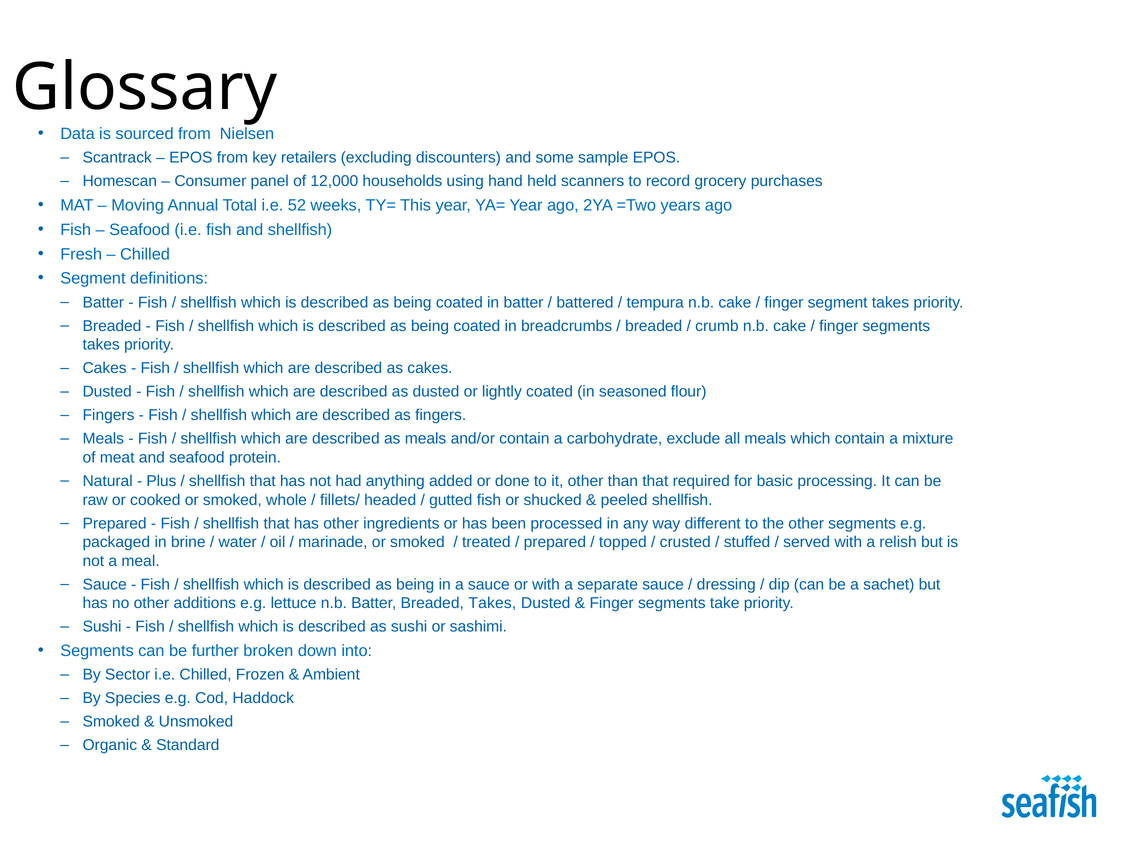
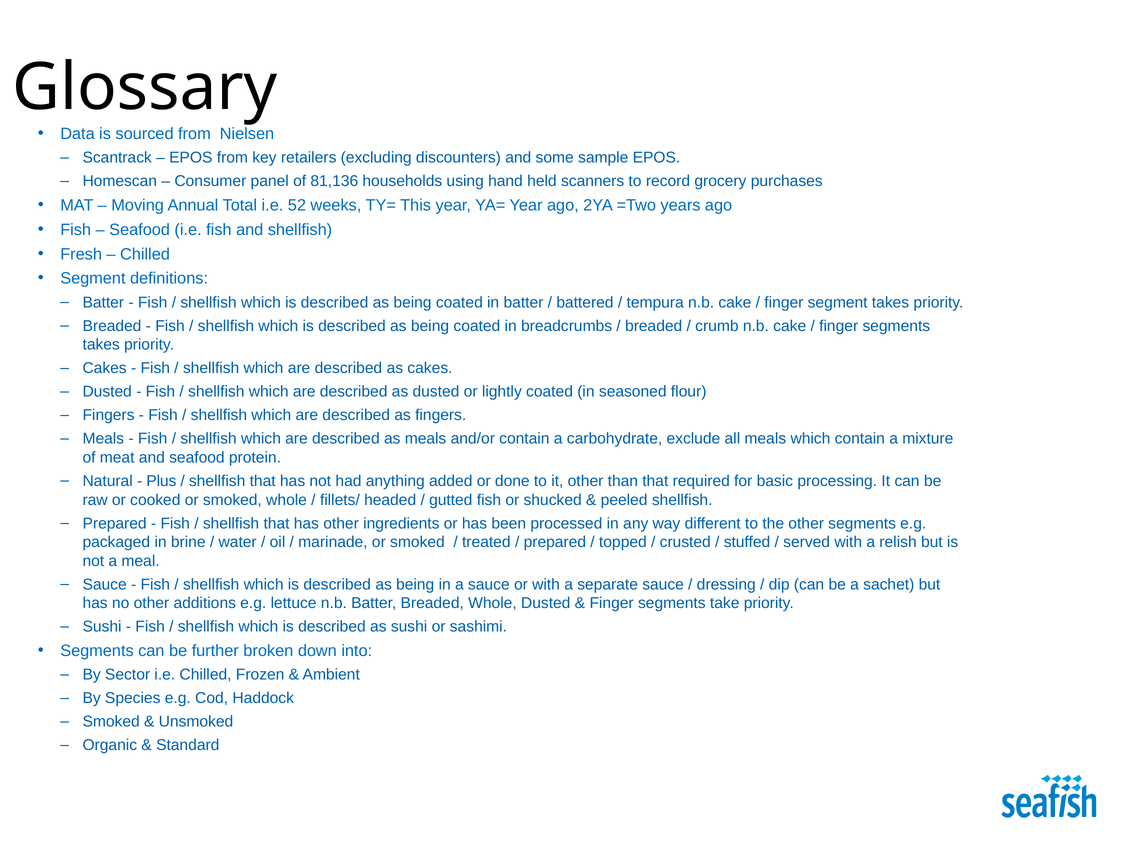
12,000: 12,000 -> 81,136
Breaded Takes: Takes -> Whole
